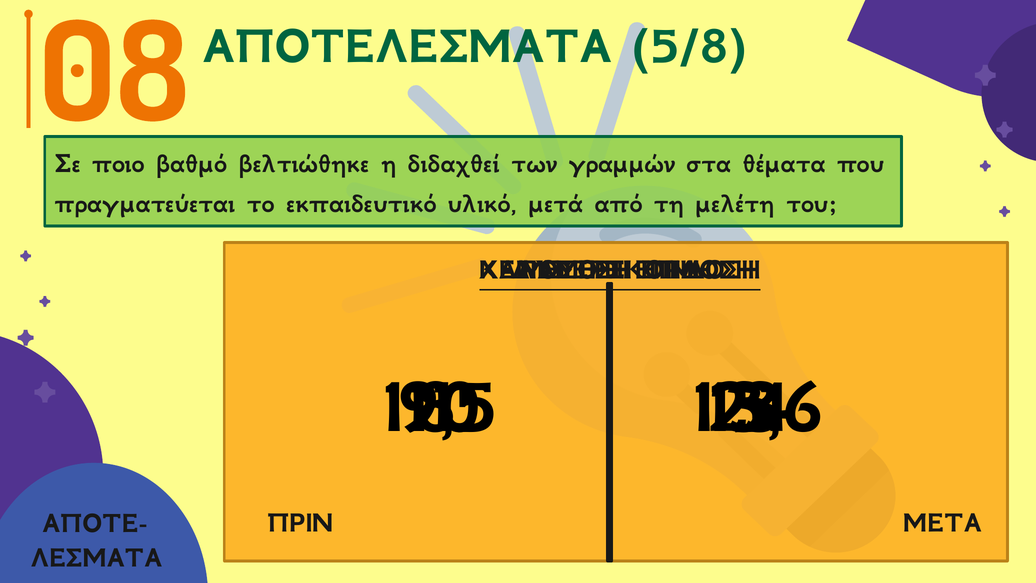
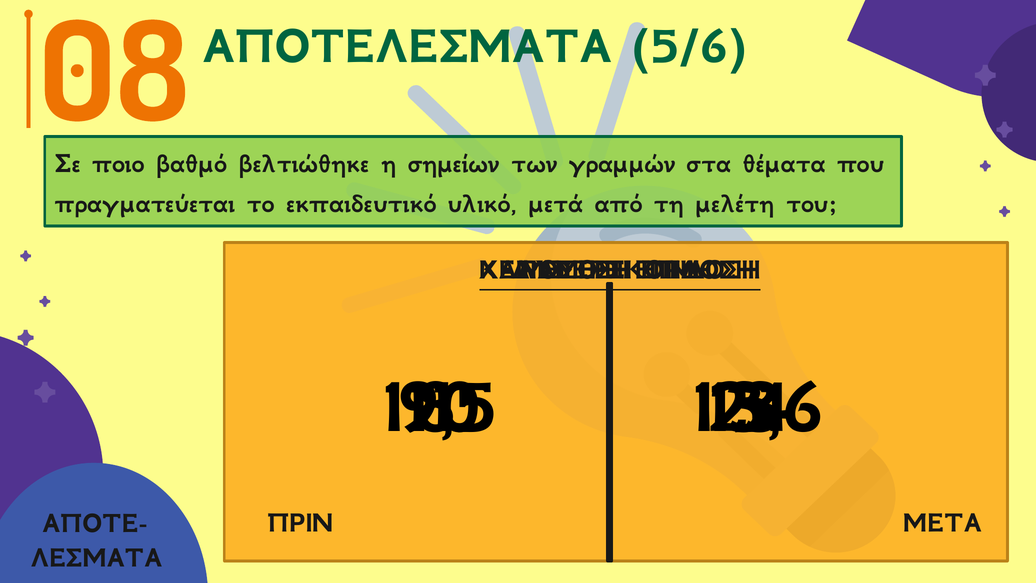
5/8: 5/8 -> 5/6
διδαχθεί: διδαχθεί -> σημείων
